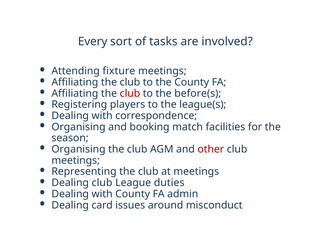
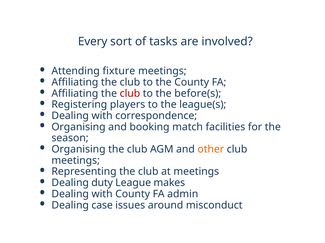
other colour: red -> orange
Dealing club: club -> duty
duties: duties -> makes
card: card -> case
